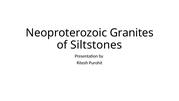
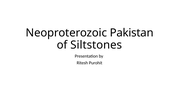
Granites: Granites -> Pakistan
